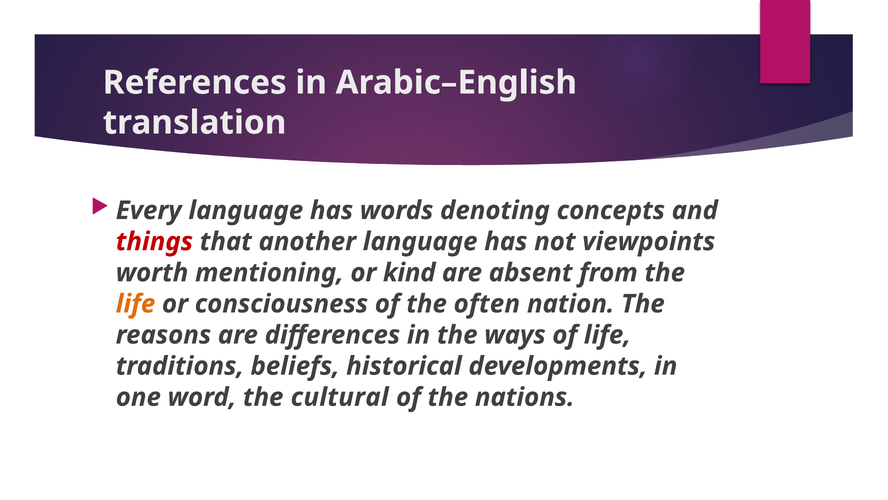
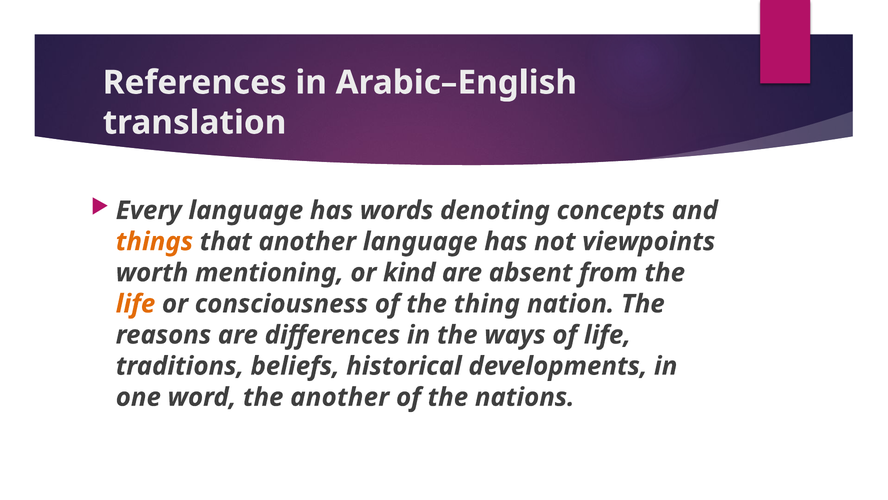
things colour: red -> orange
often: often -> thing
the cultural: cultural -> another
